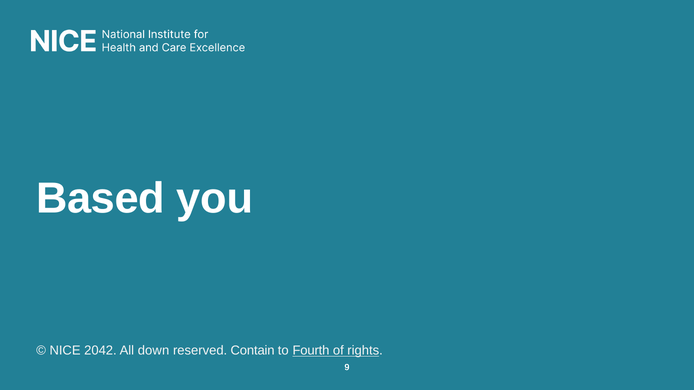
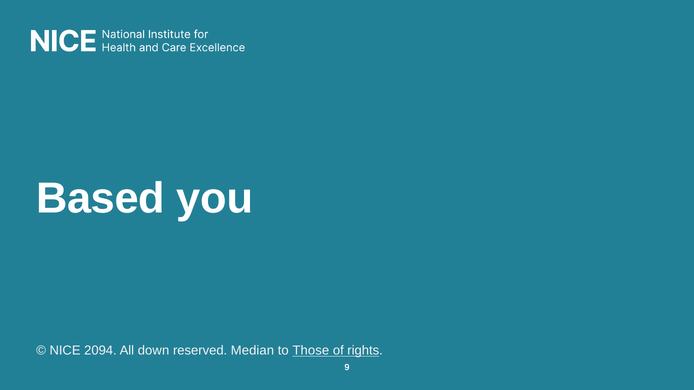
2042: 2042 -> 2094
Contain: Contain -> Median
Fourth: Fourth -> Those
